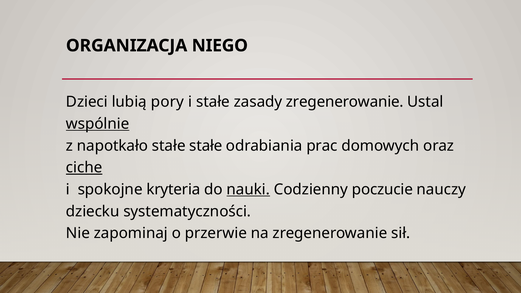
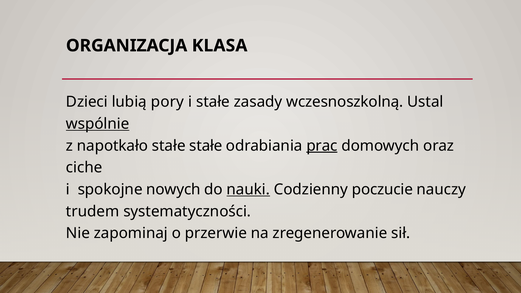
NIEGO: NIEGO -> KLASA
zasady zregenerowanie: zregenerowanie -> wczesnoszkolną
prac underline: none -> present
ciche underline: present -> none
kryteria: kryteria -> nowych
dziecku: dziecku -> trudem
